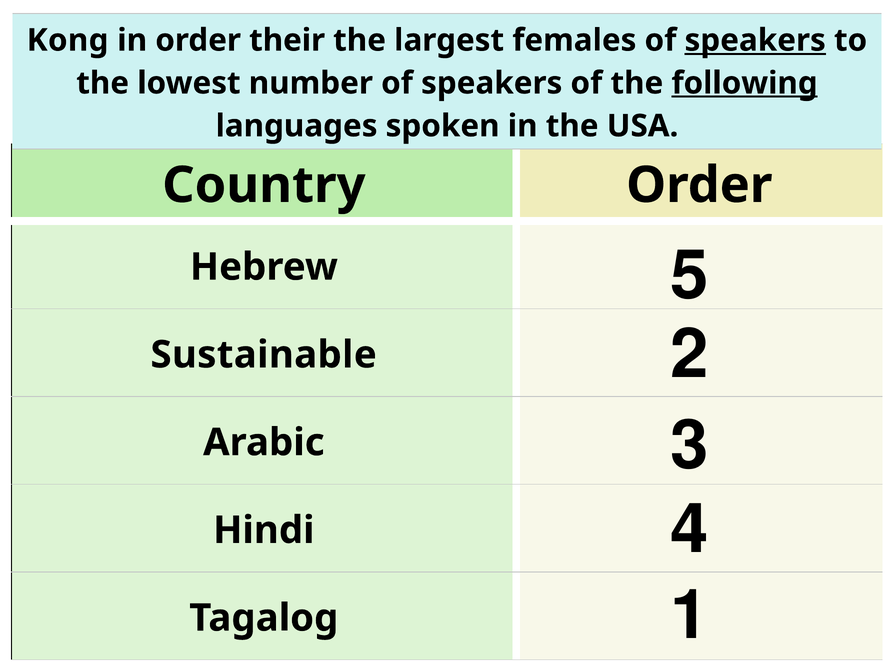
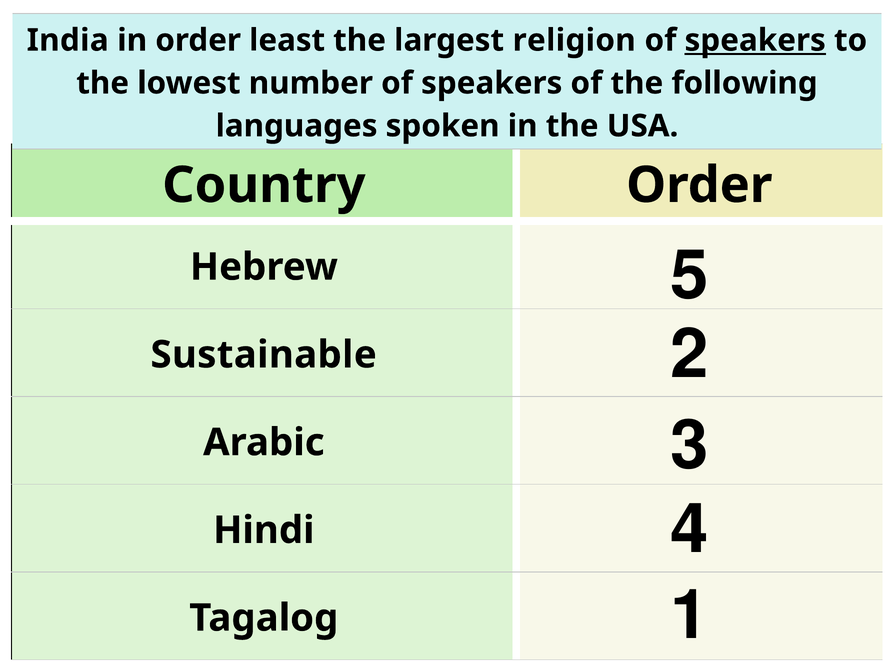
Kong: Kong -> India
their: their -> least
females: females -> religion
following underline: present -> none
